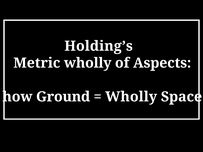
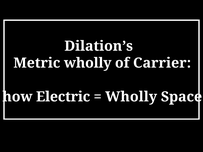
Holding’s: Holding’s -> Dilation’s
Aspects: Aspects -> Carrier
Ground: Ground -> Electric
